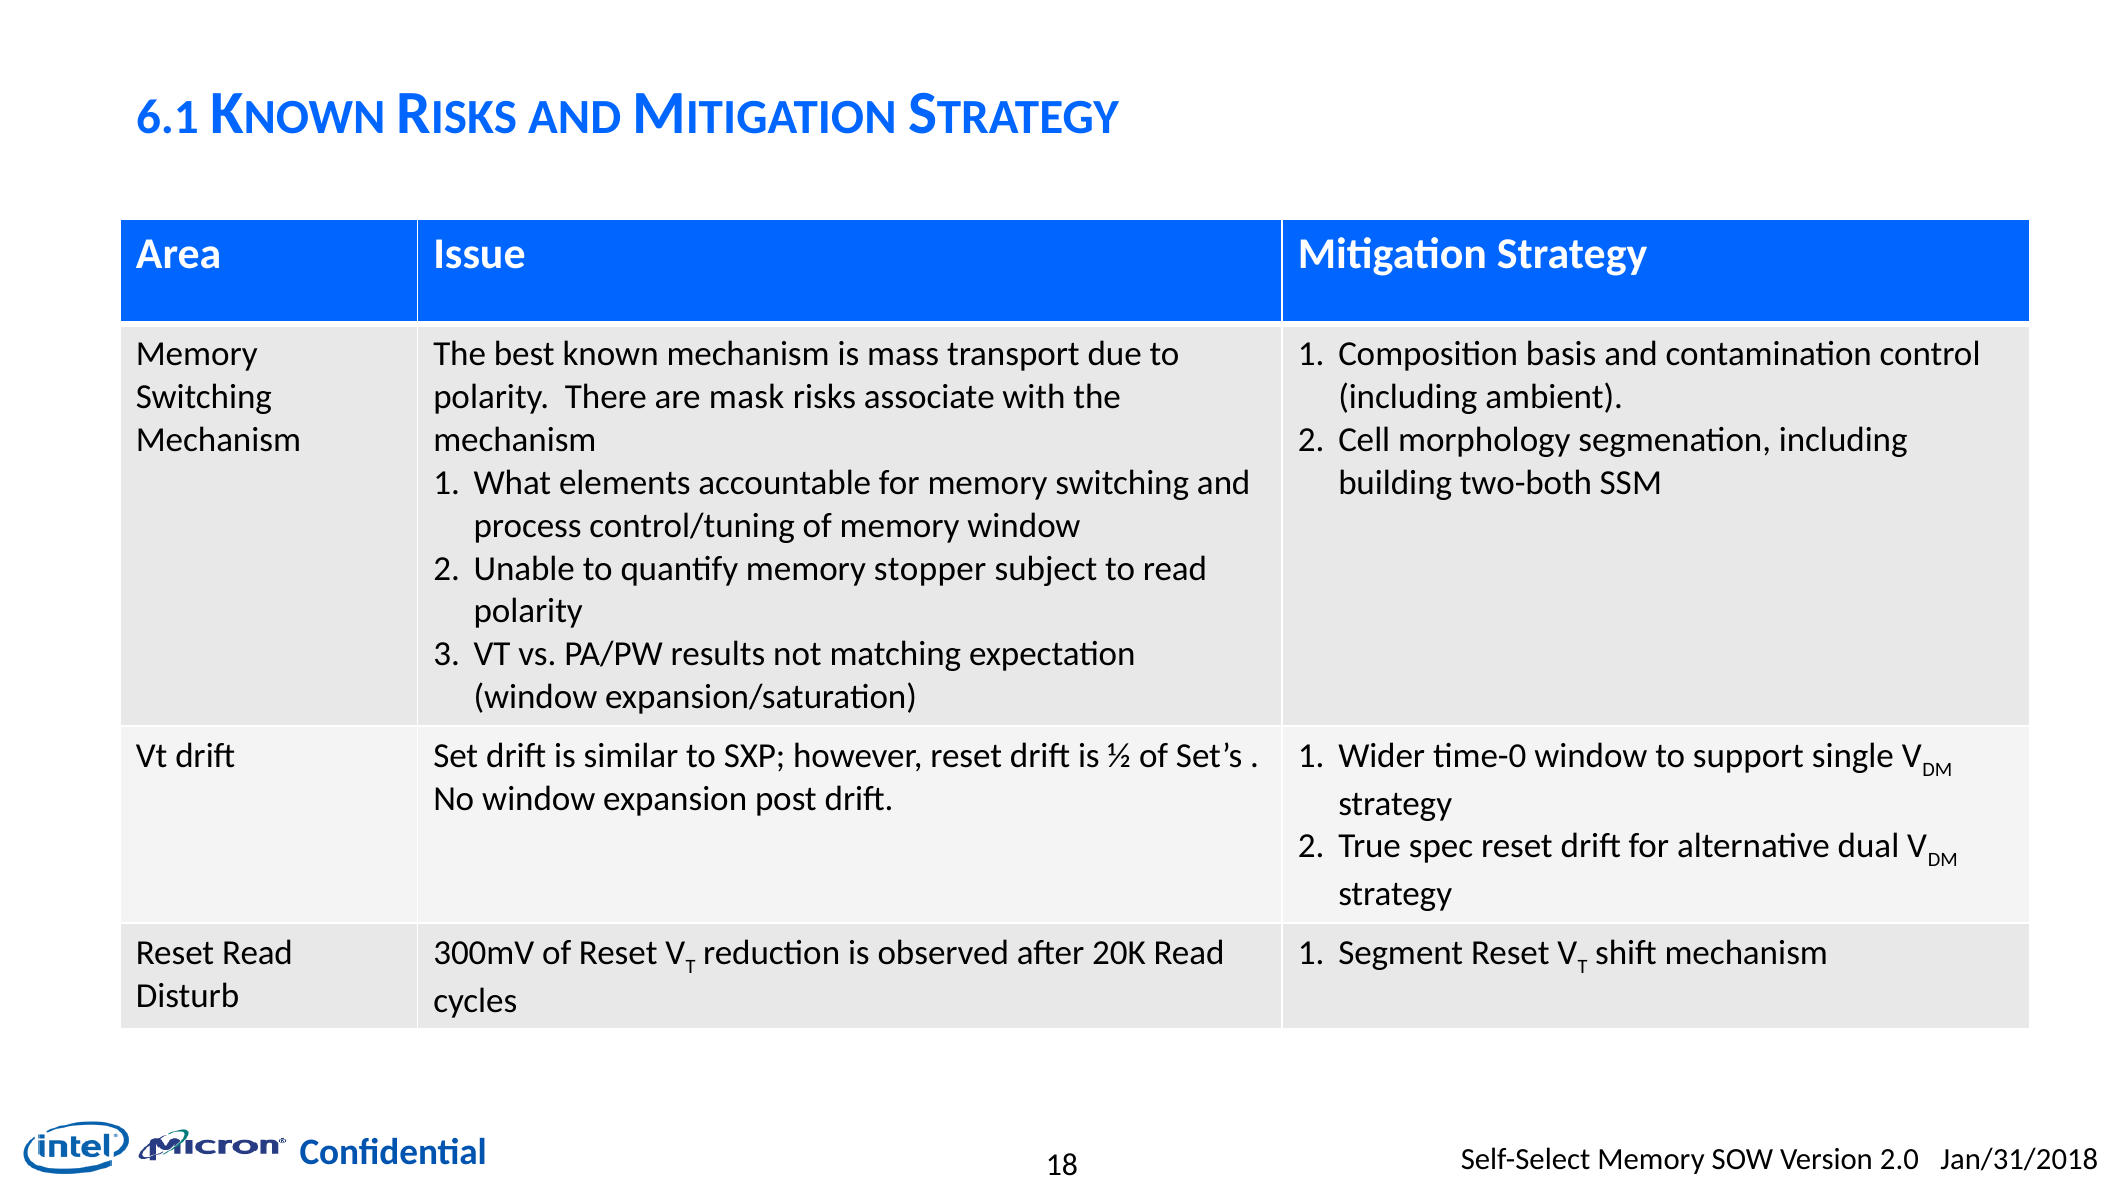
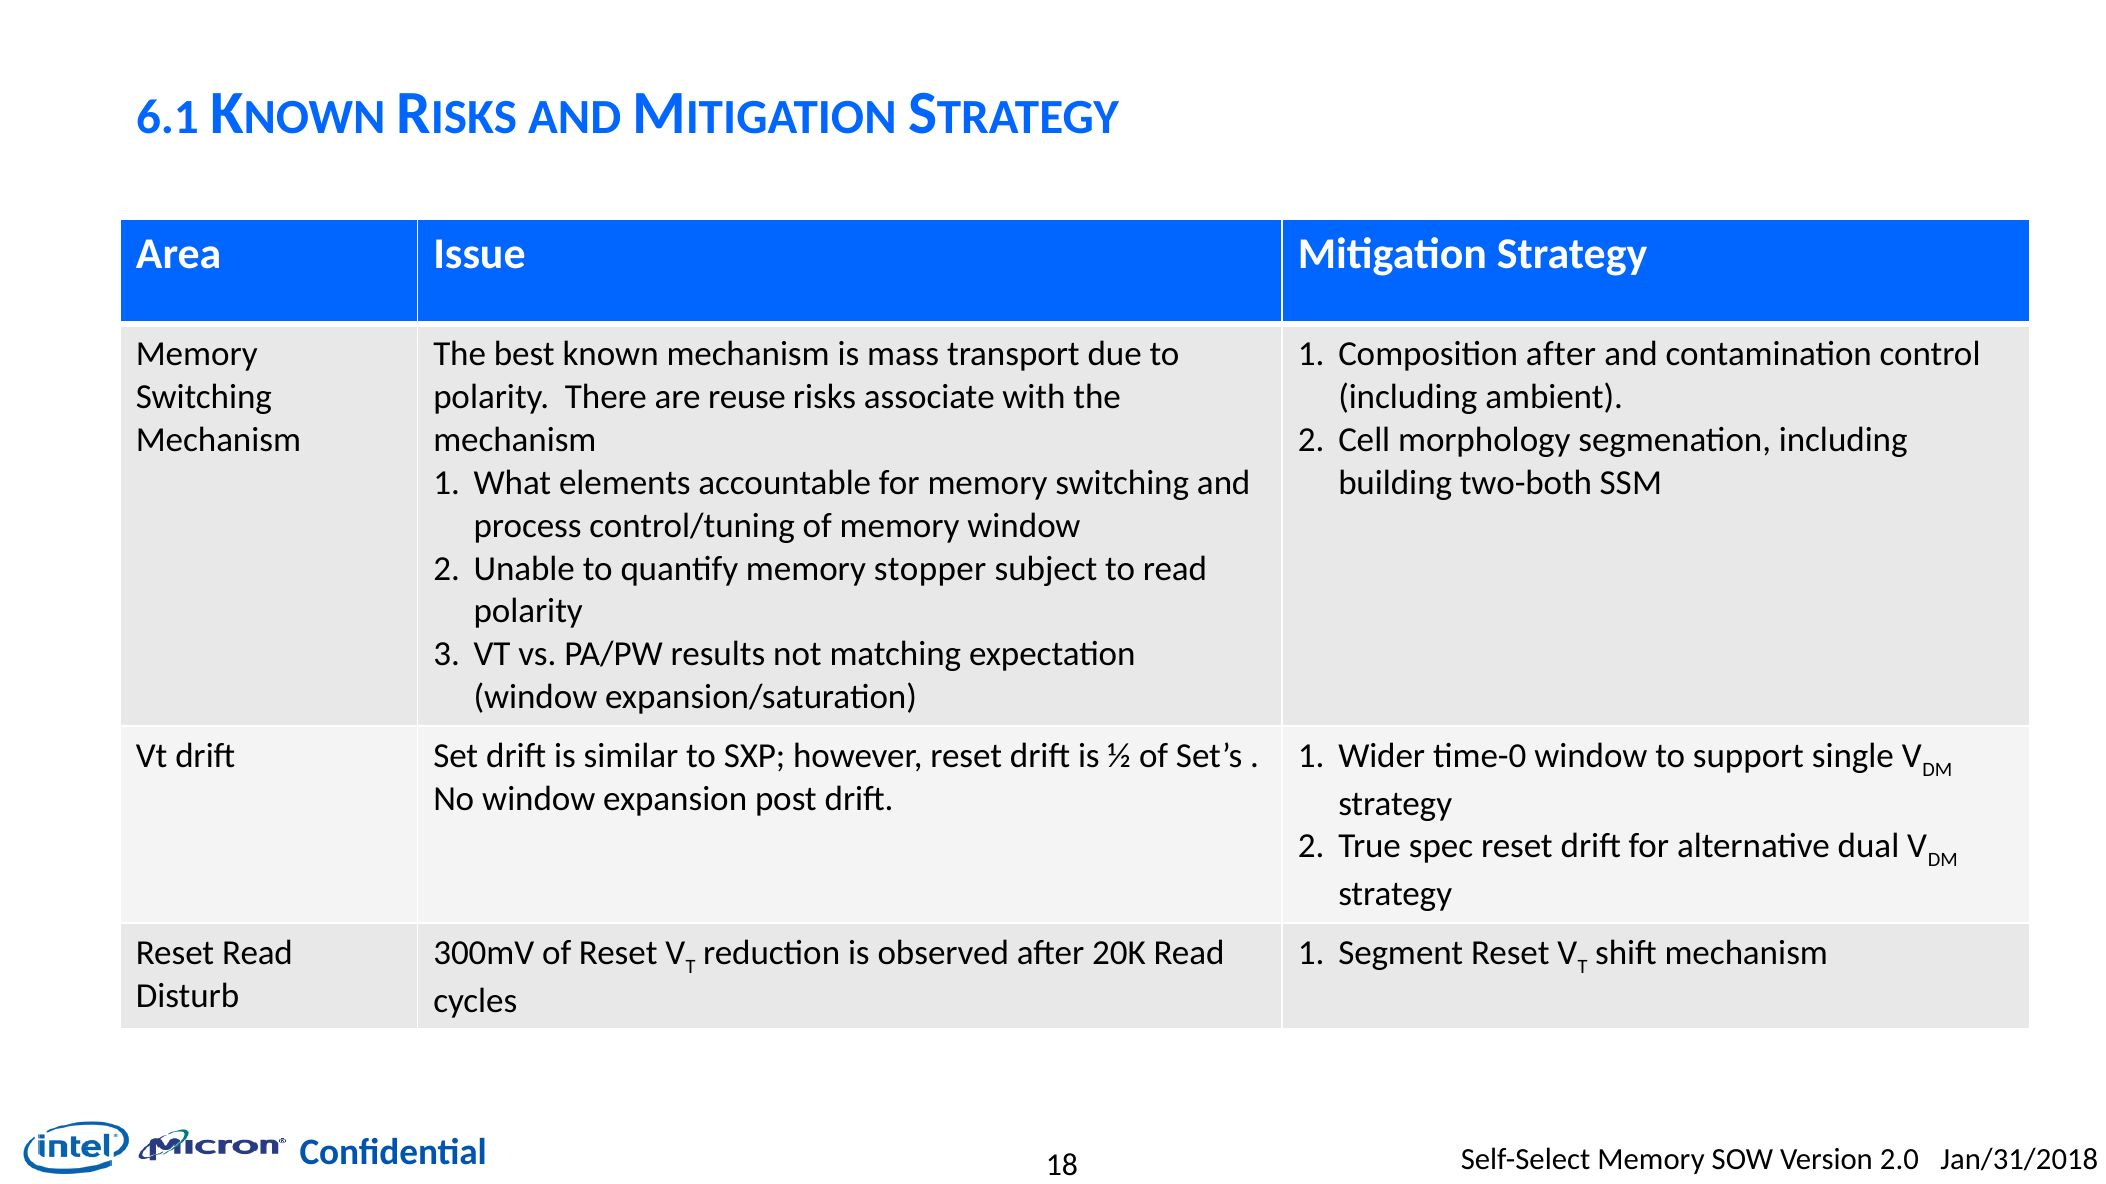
Composition basis: basis -> after
mask: mask -> reuse
